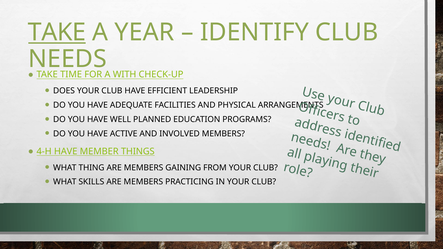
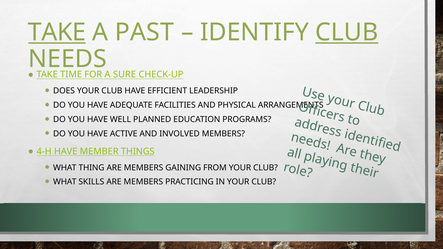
YEAR: YEAR -> PAST
CLUB at (347, 32) underline: none -> present
WITH: WITH -> SURE
